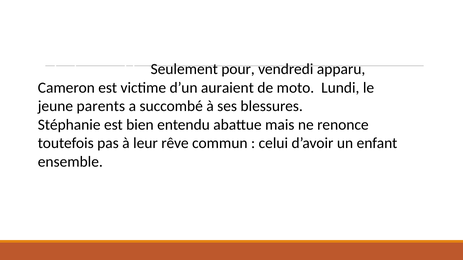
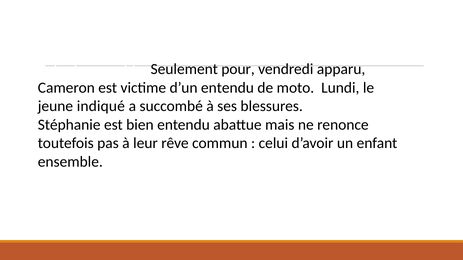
d’un auraient: auraient -> entendu
parents: parents -> indiqué
